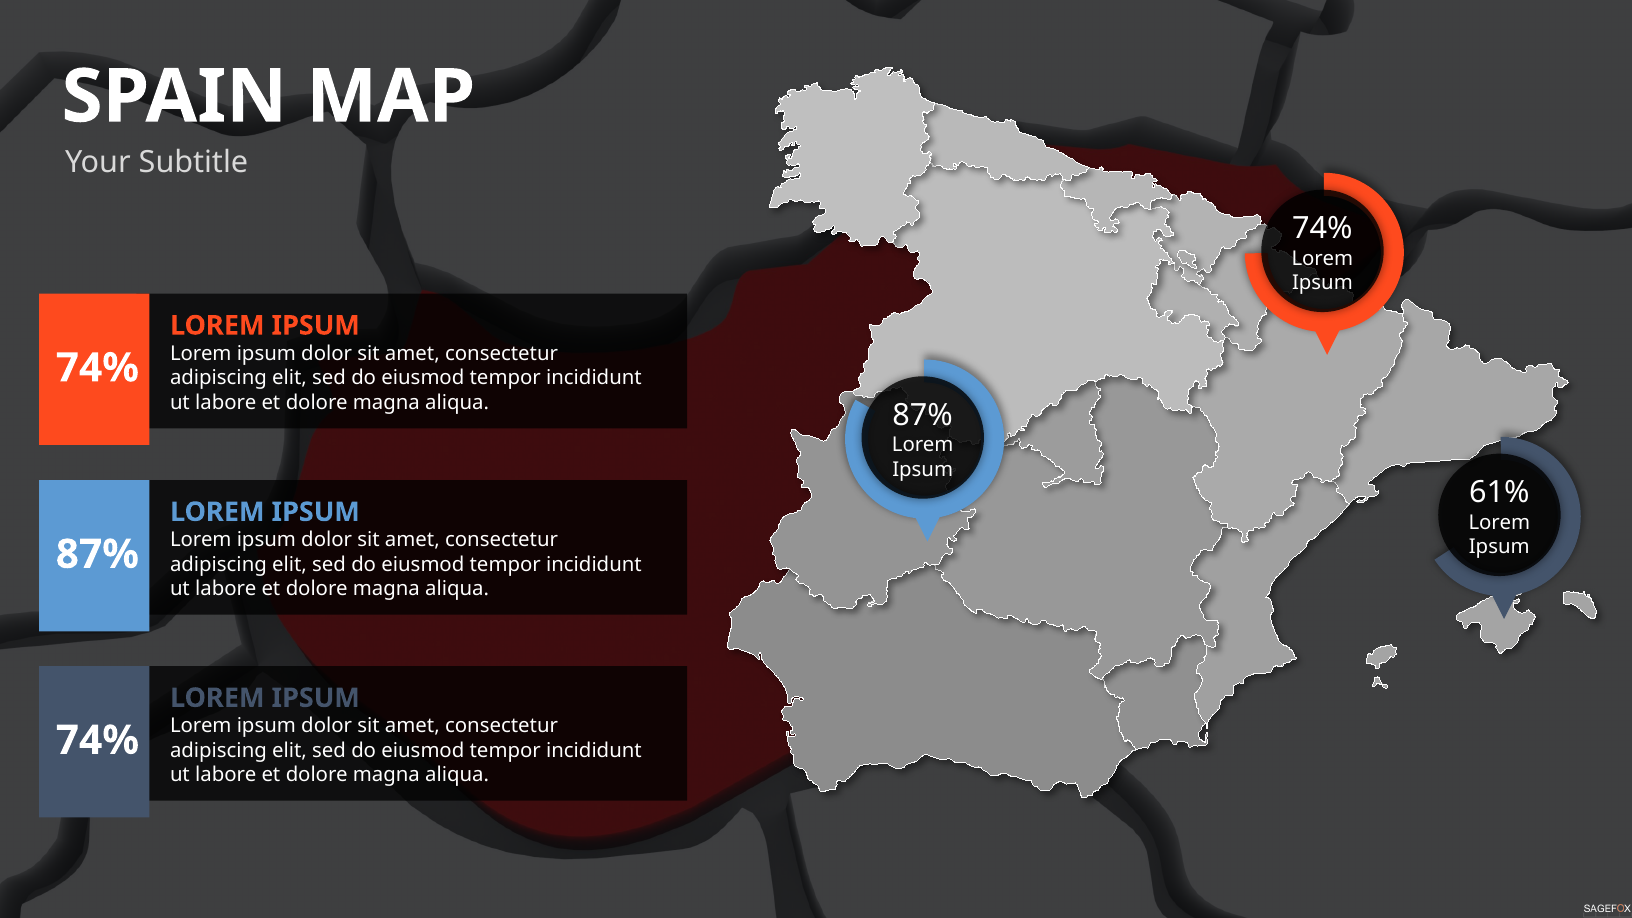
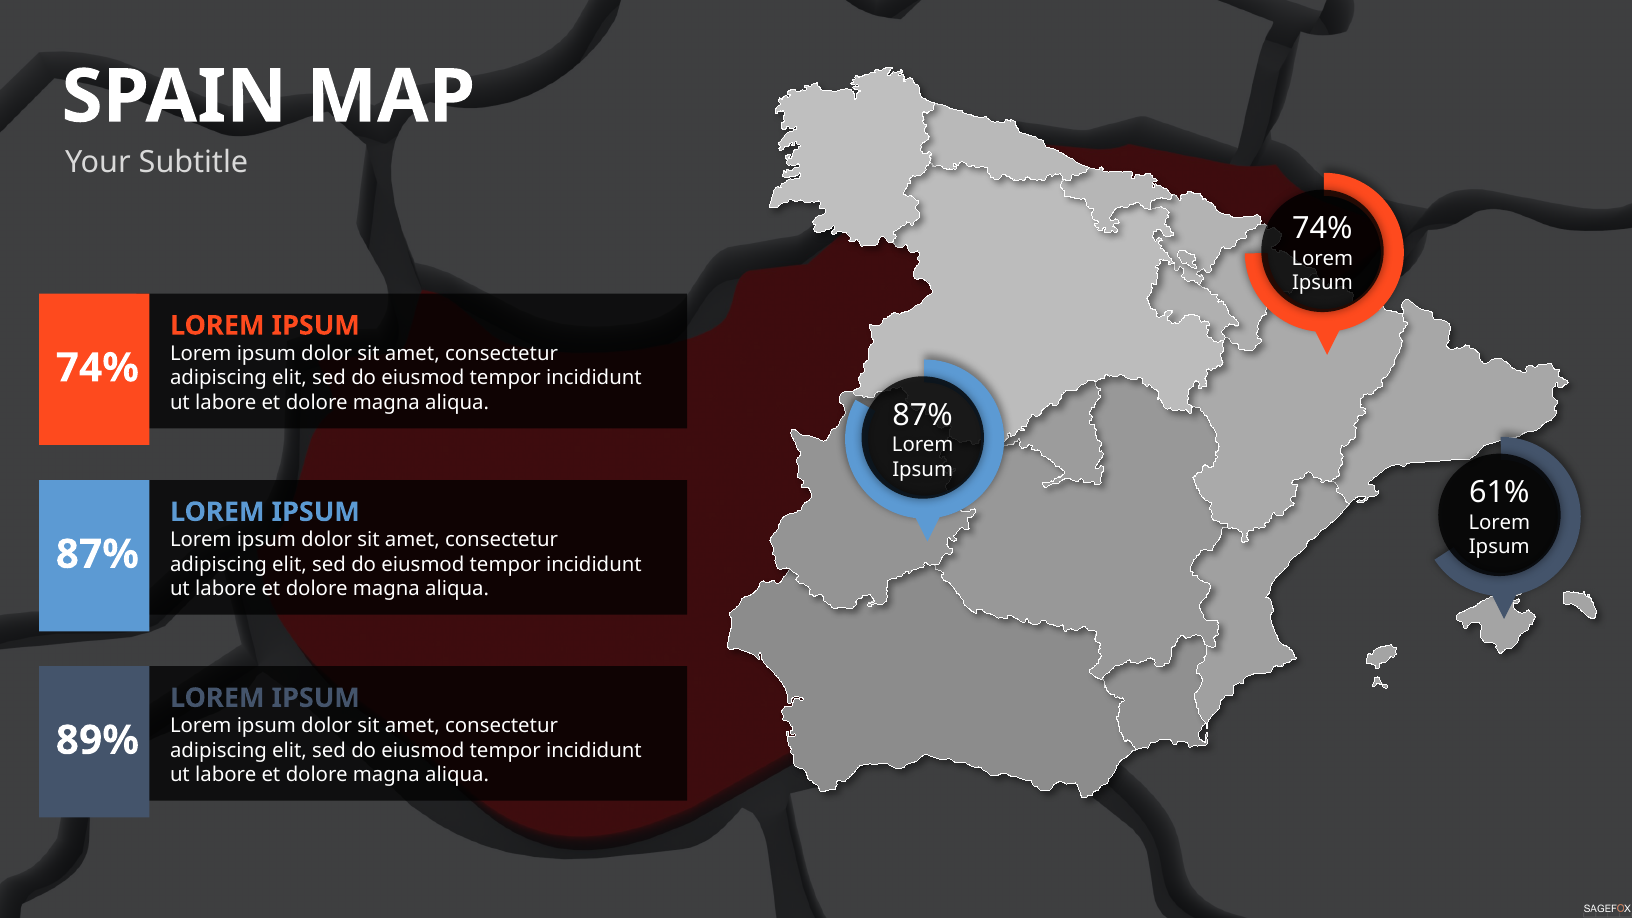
74% at (97, 740): 74% -> 89%
